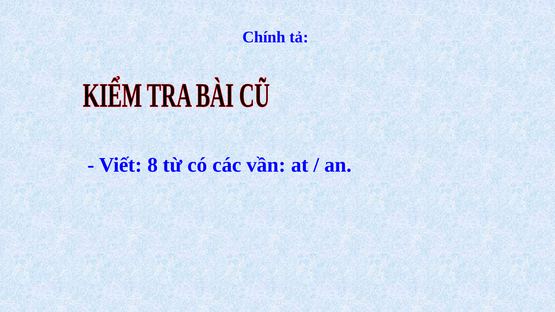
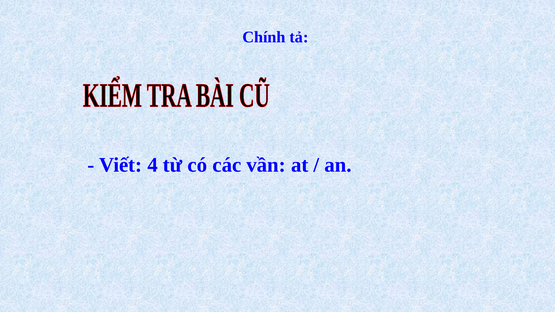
8: 8 -> 4
